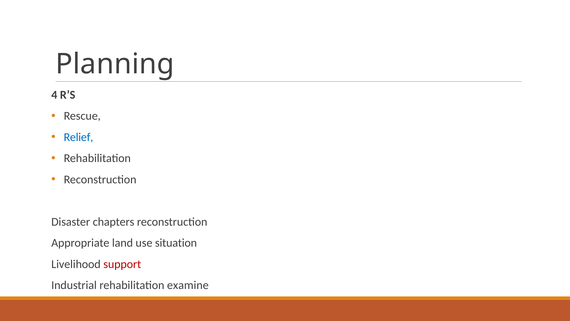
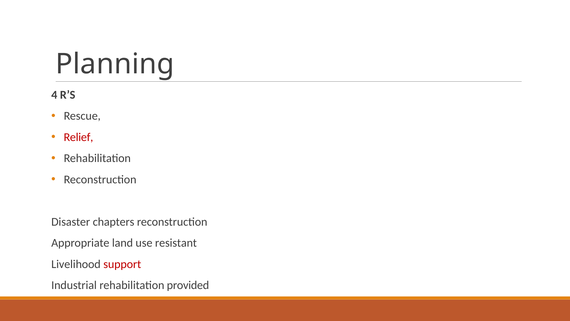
Relief colour: blue -> red
situation: situation -> resistant
examine: examine -> provided
